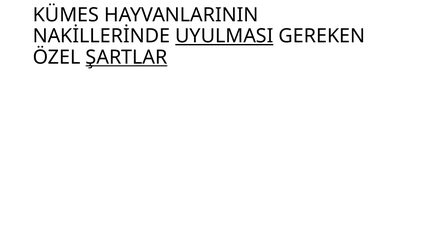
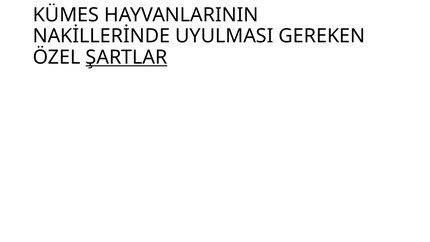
UYULMASI underline: present -> none
